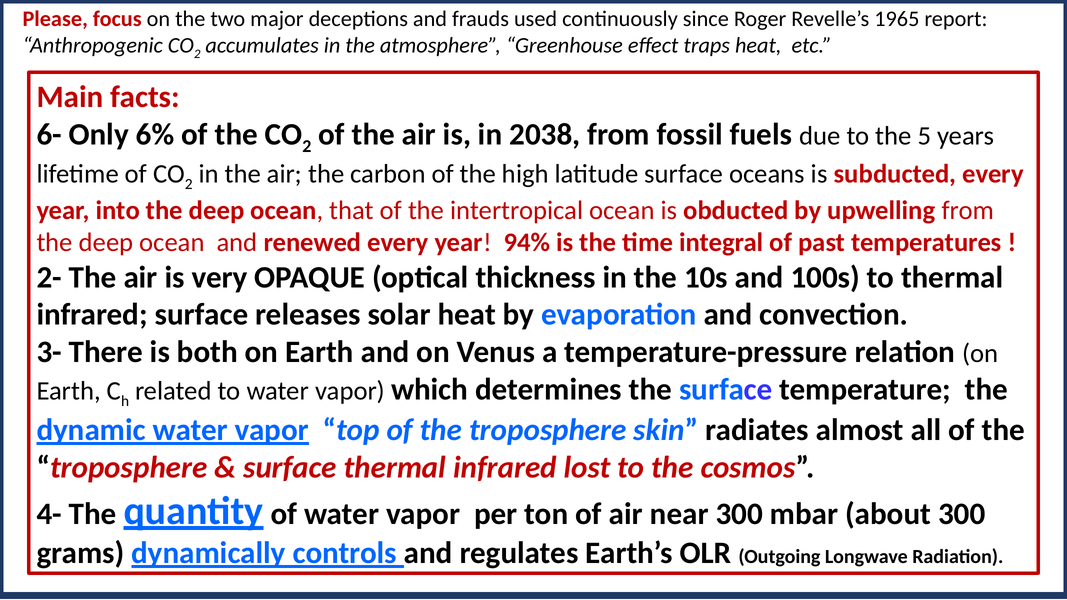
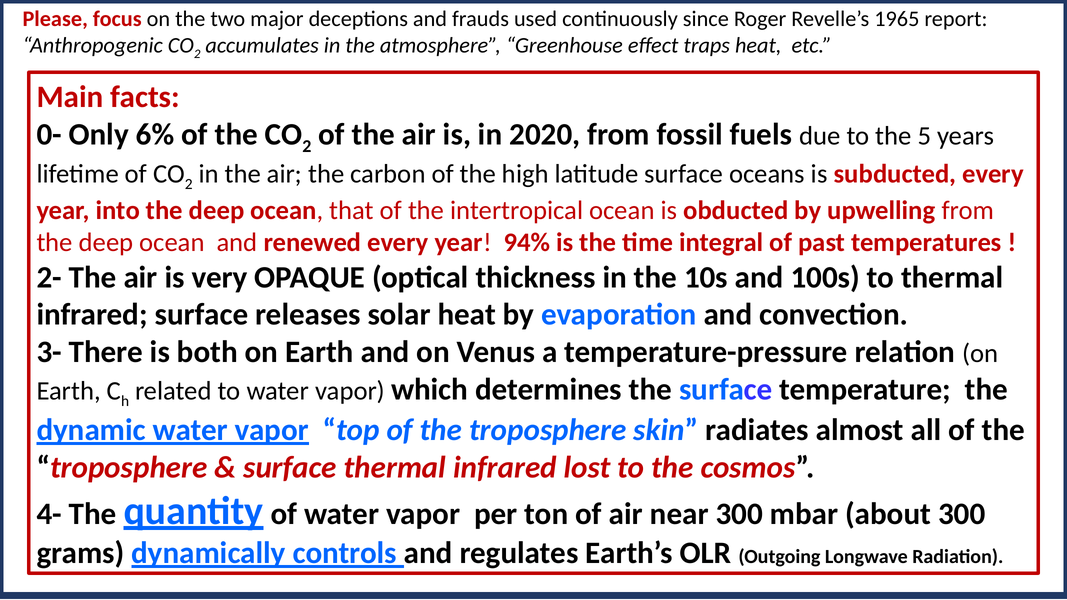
6-: 6- -> 0-
2038: 2038 -> 2020
